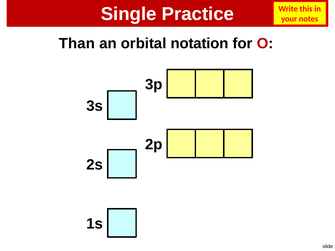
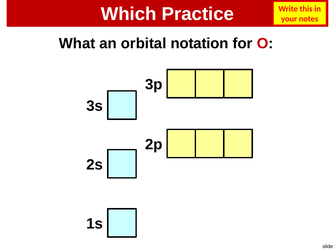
Single: Single -> Which
Than: Than -> What
